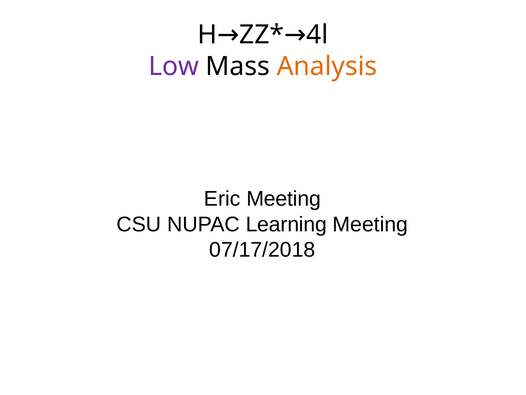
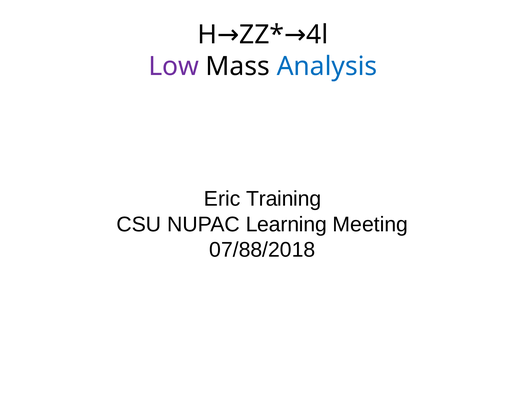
Analysis colour: orange -> blue
Eric Meeting: Meeting -> Training
07/17/2018: 07/17/2018 -> 07/88/2018
